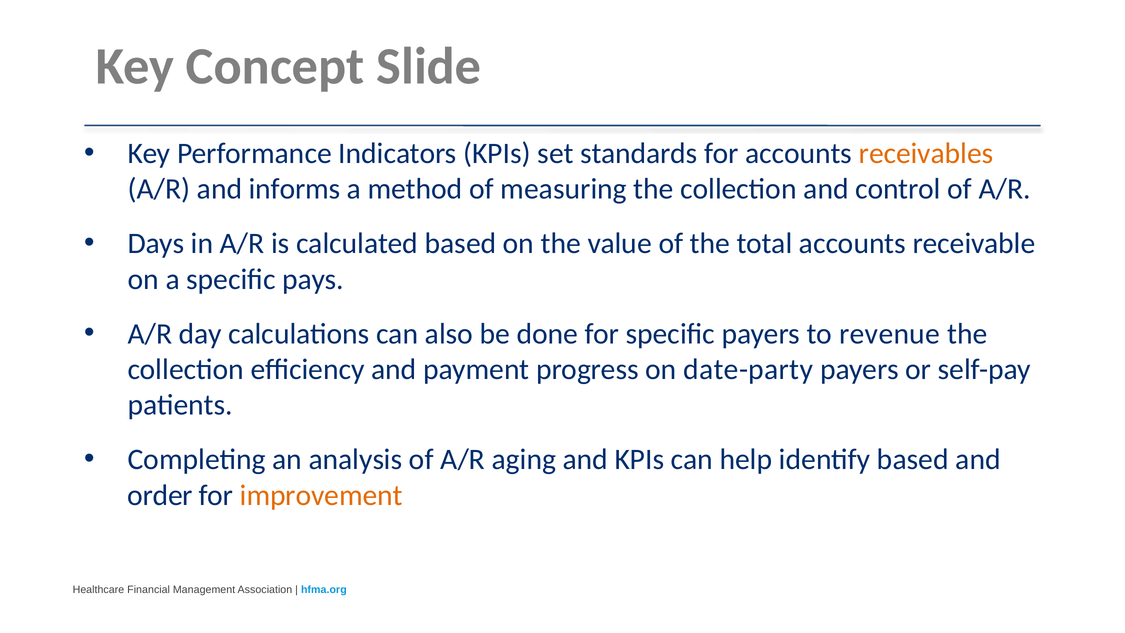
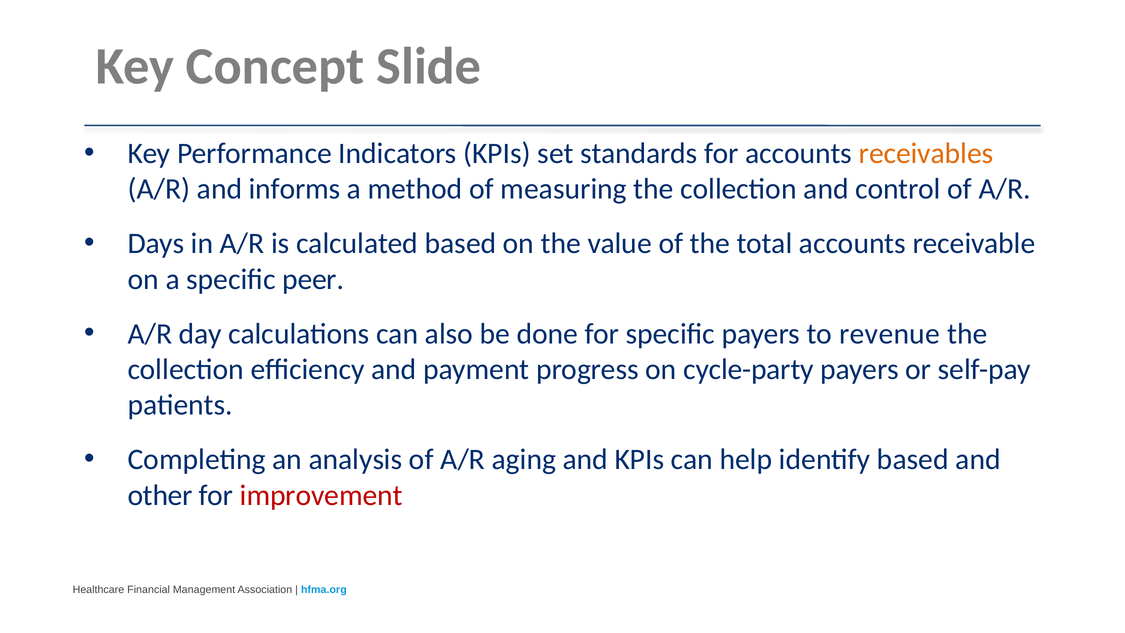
pays: pays -> peer
date-party: date-party -> cycle-party
order: order -> other
improvement colour: orange -> red
